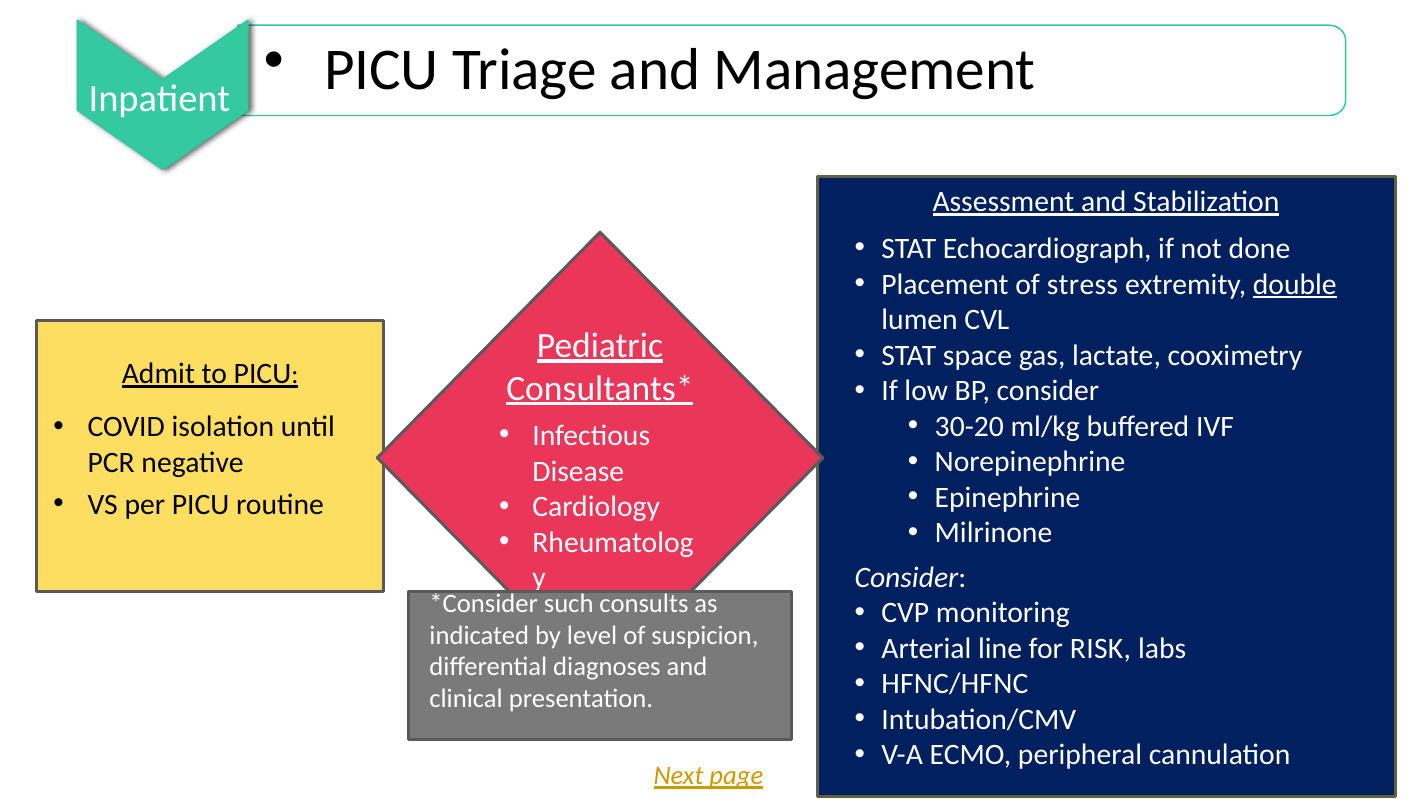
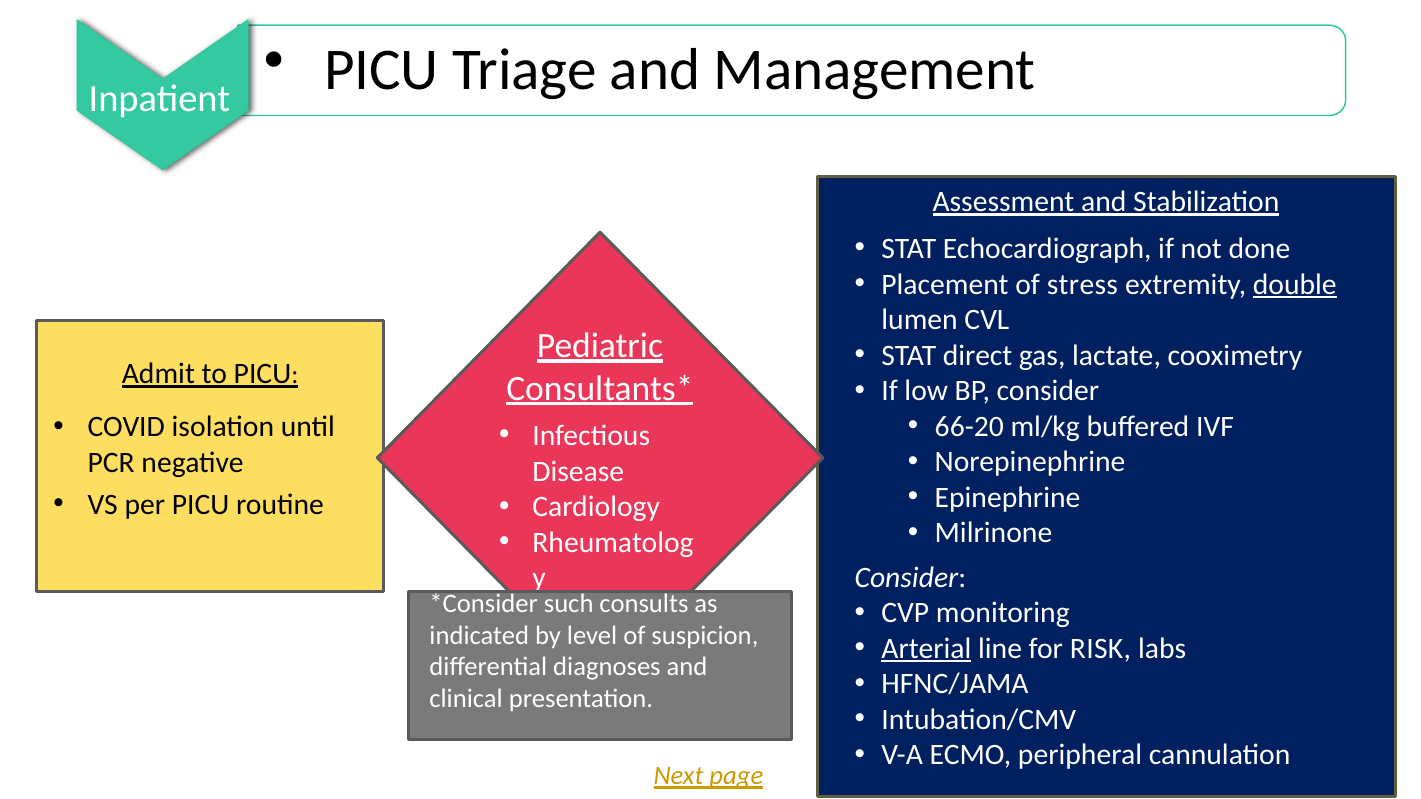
space: space -> direct
30-20: 30-20 -> 66-20
Arterial underline: none -> present
HFNC/HFNC: HFNC/HFNC -> HFNC/JAMA
